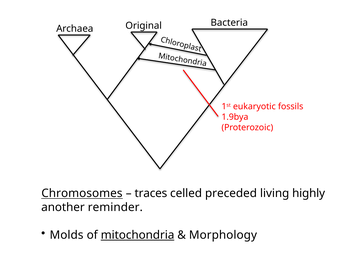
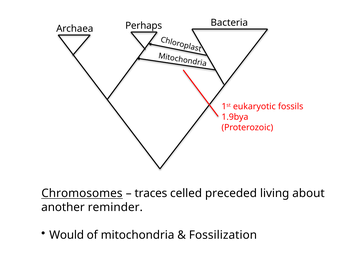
Original: Original -> Perhaps
highly: highly -> about
Molds: Molds -> Would
mitochondria underline: present -> none
Morphology: Morphology -> Fossilization
